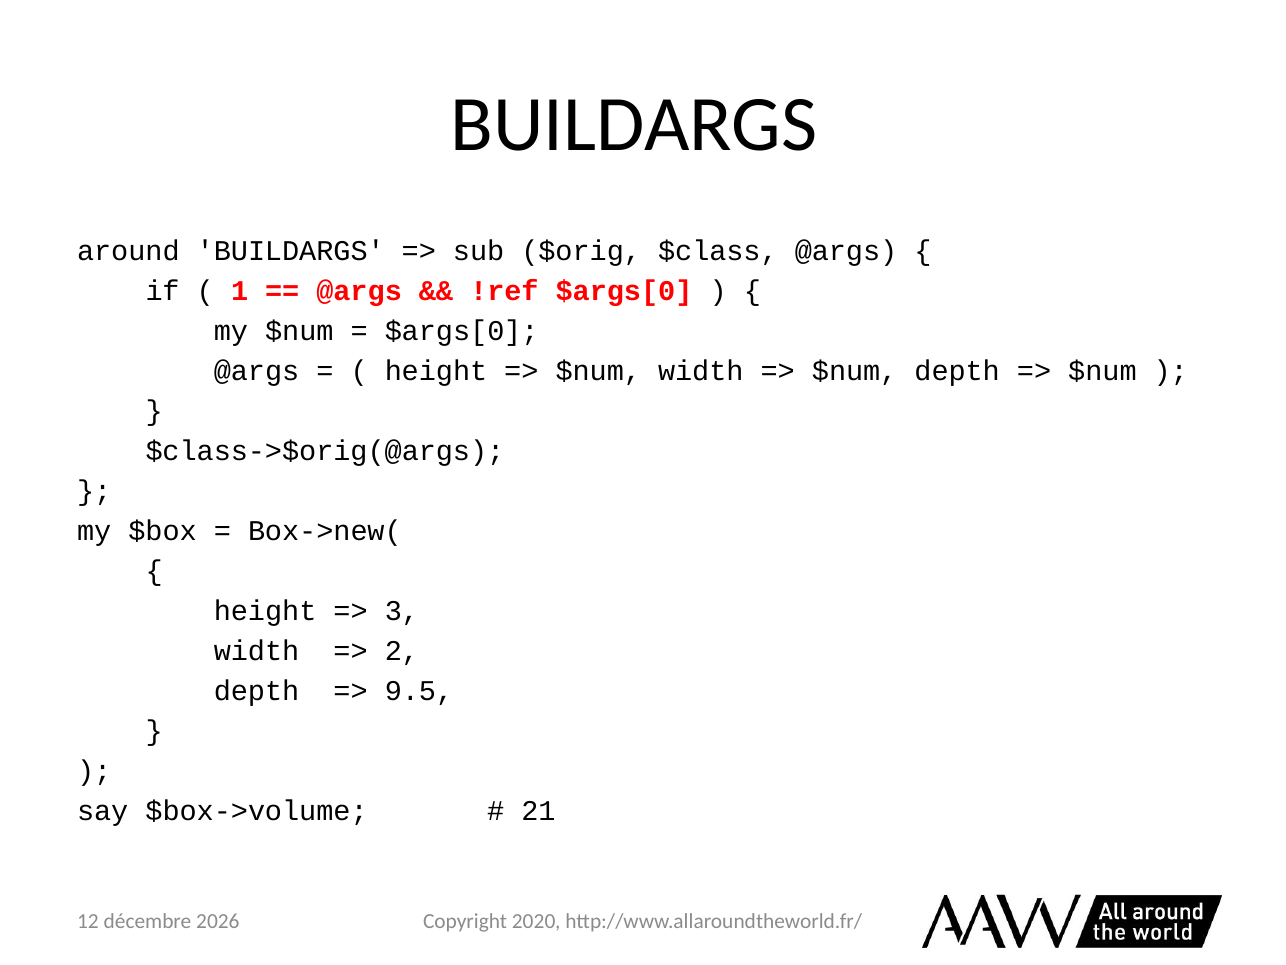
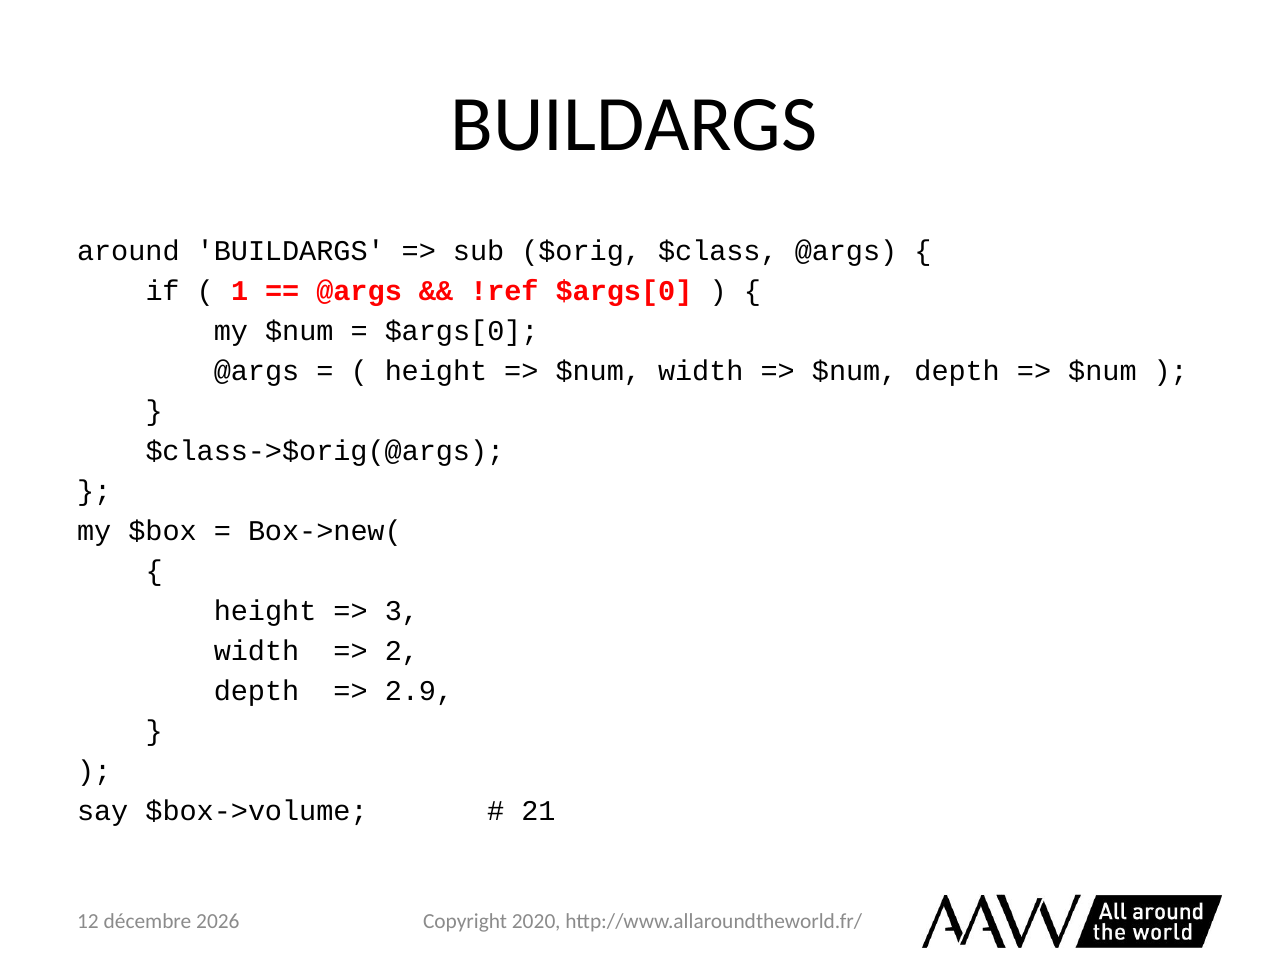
9.5: 9.5 -> 2.9
